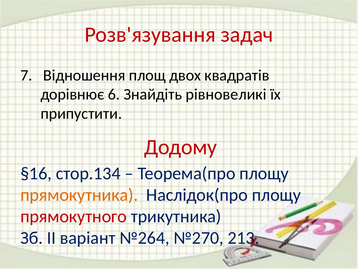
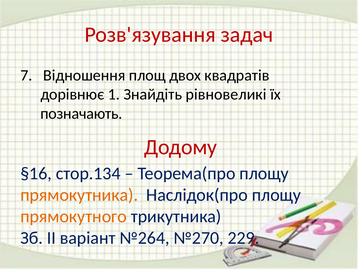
6: 6 -> 1
припустити: припустити -> позначають
прямокутного colour: red -> orange
213: 213 -> 229
